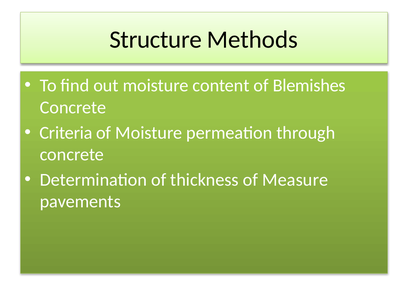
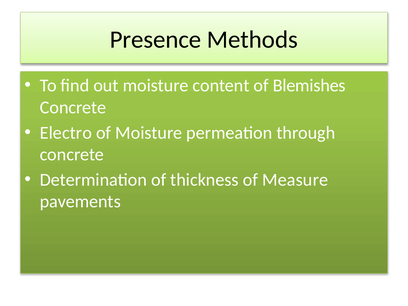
Structure: Structure -> Presence
Criteria: Criteria -> Electro
